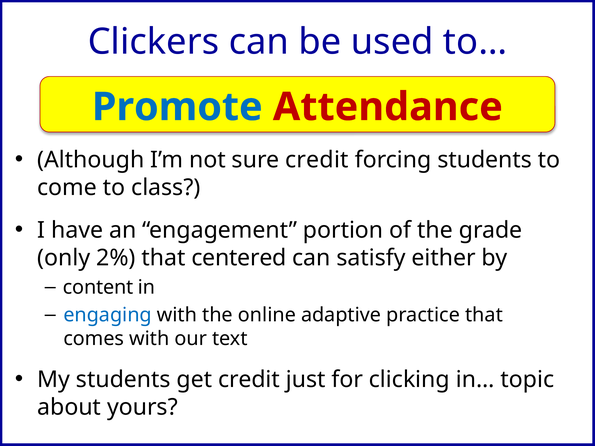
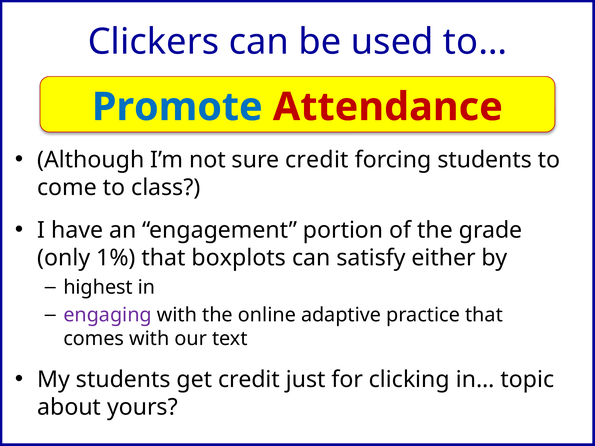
2%: 2% -> 1%
centered: centered -> boxplots
content: content -> highest
engaging colour: blue -> purple
